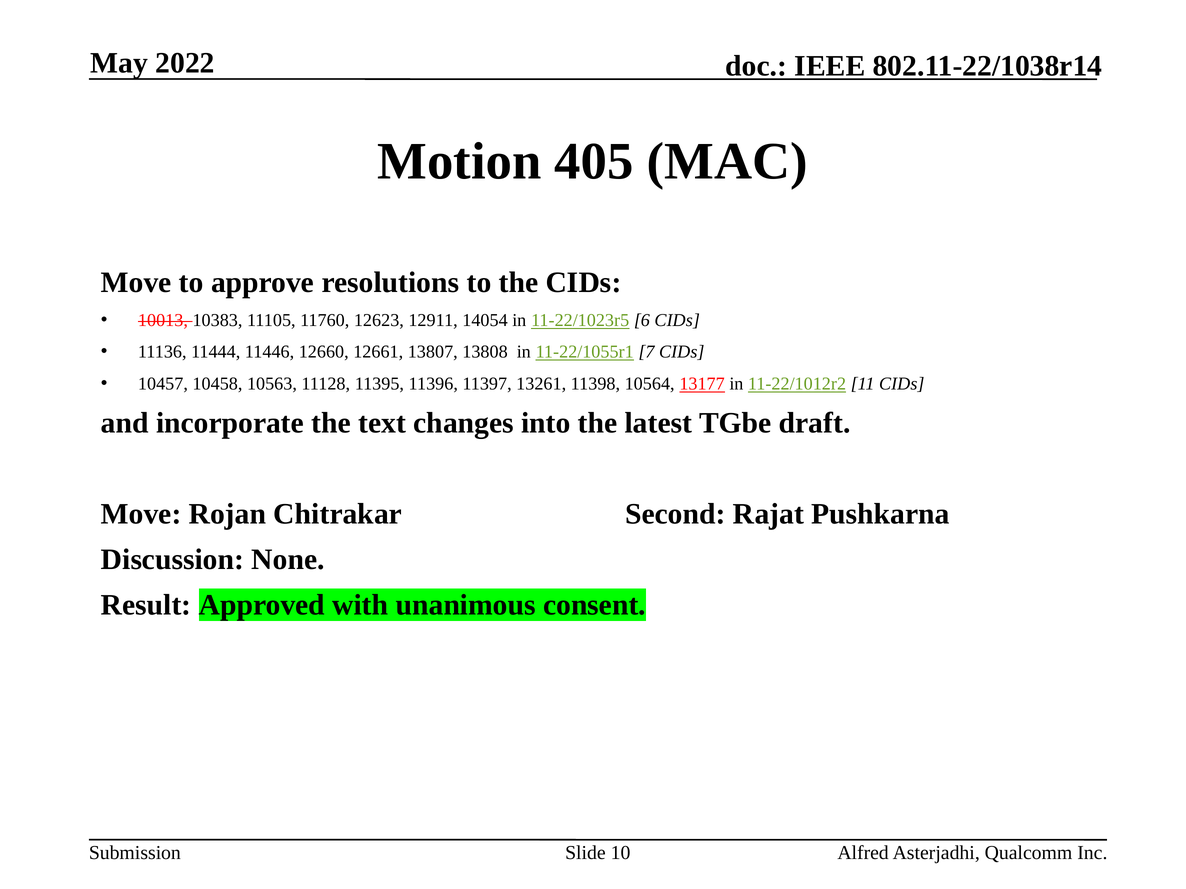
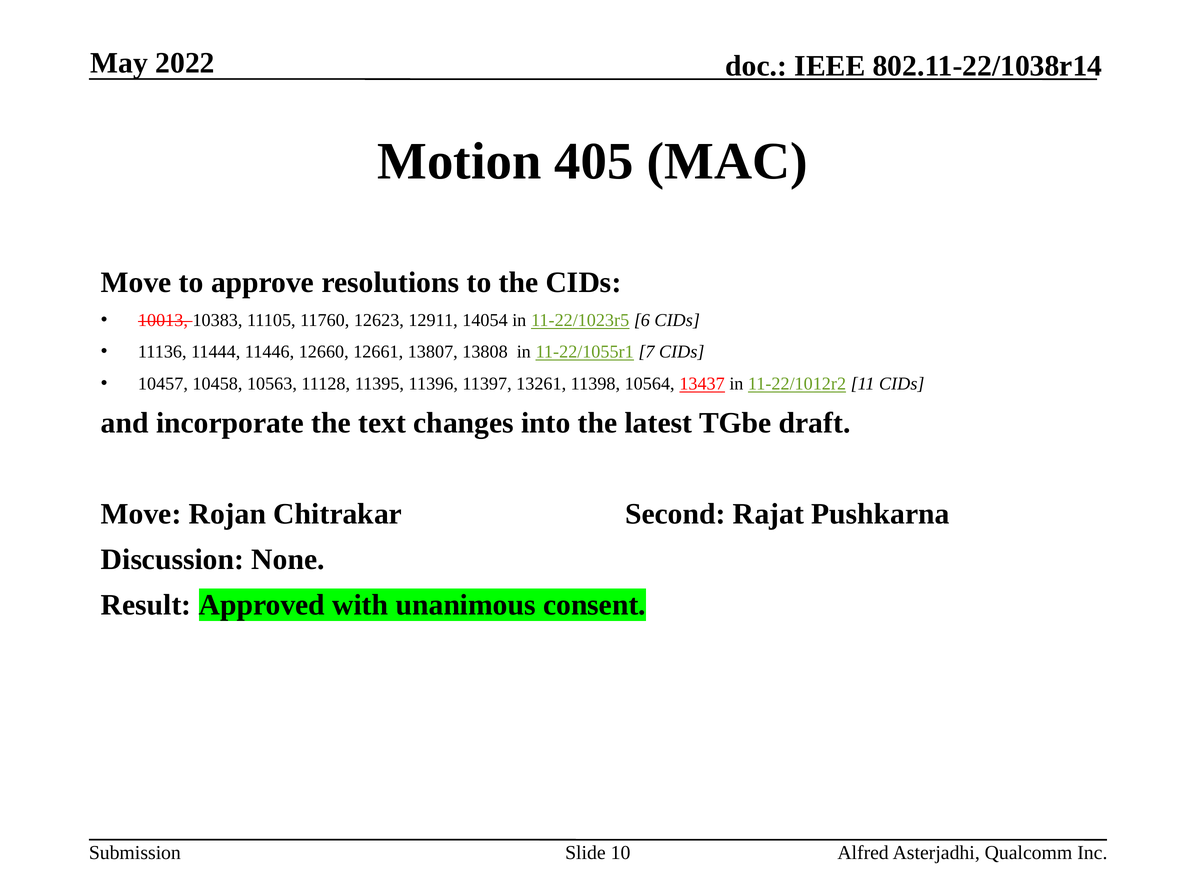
13177: 13177 -> 13437
